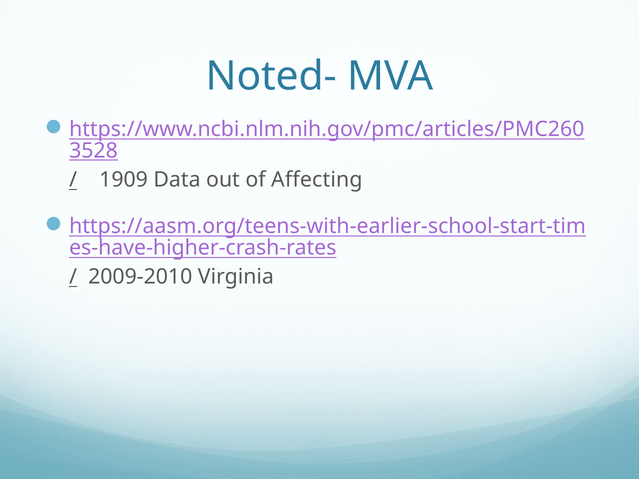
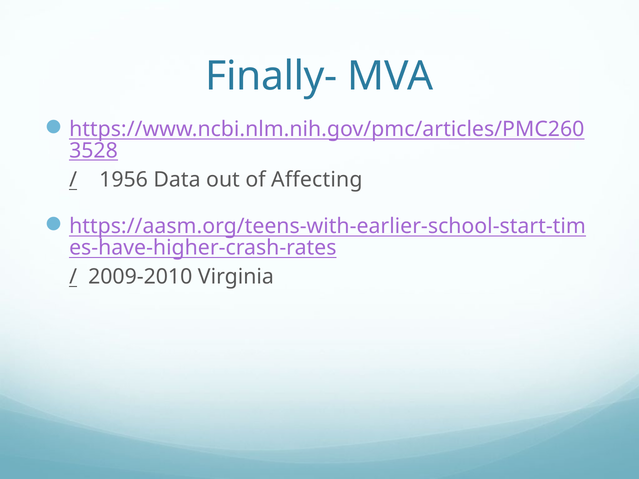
Noted-: Noted- -> Finally-
1909: 1909 -> 1956
